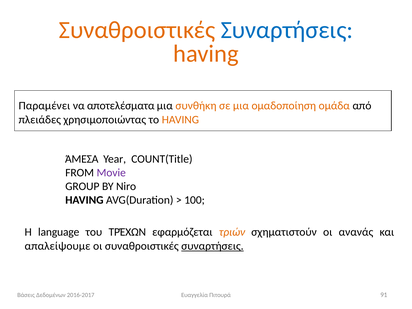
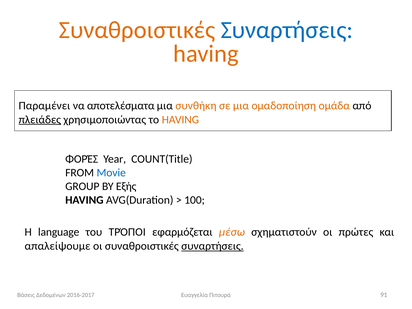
πλειάδες underline: none -> present
ΆΜΕΣΑ: ΆΜΕΣΑ -> ΦΟΡΈΣ
Movie colour: purple -> blue
Niro: Niro -> Εξής
ΤΡΈΧΩΝ: ΤΡΈΧΩΝ -> ΤΡΌΠΟΙ
τριών: τριών -> μέσω
ανανάς: ανανάς -> πρώτες
